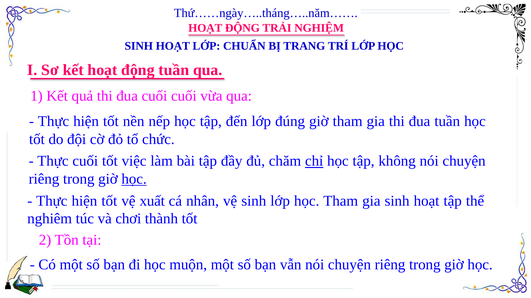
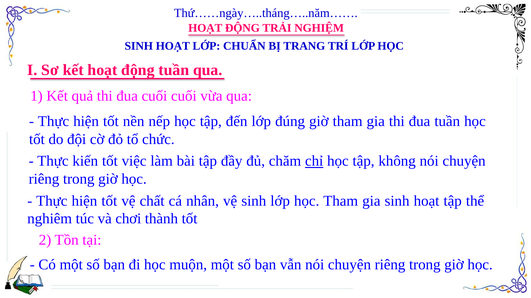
Thực cuối: cuối -> kiến
học at (134, 179) underline: present -> none
xuất: xuất -> chất
